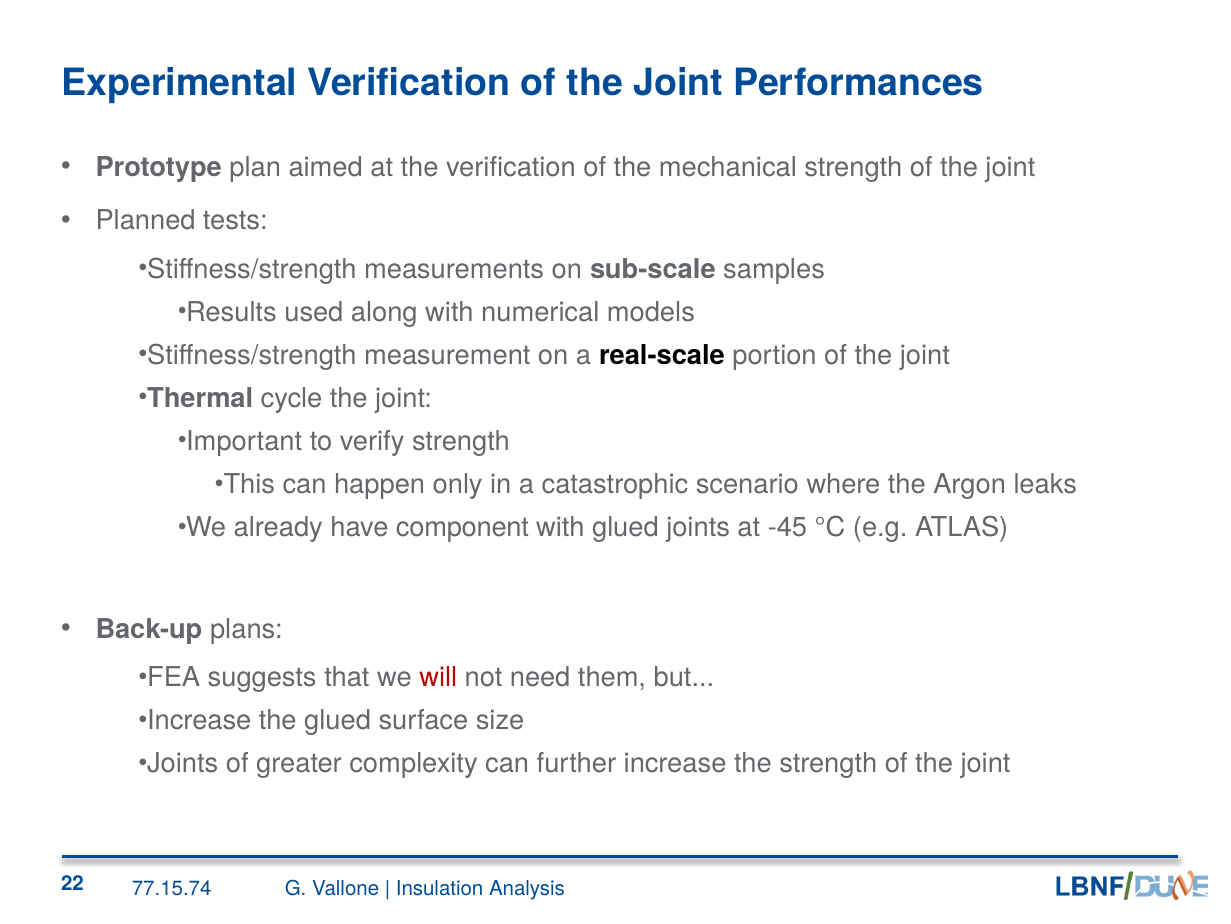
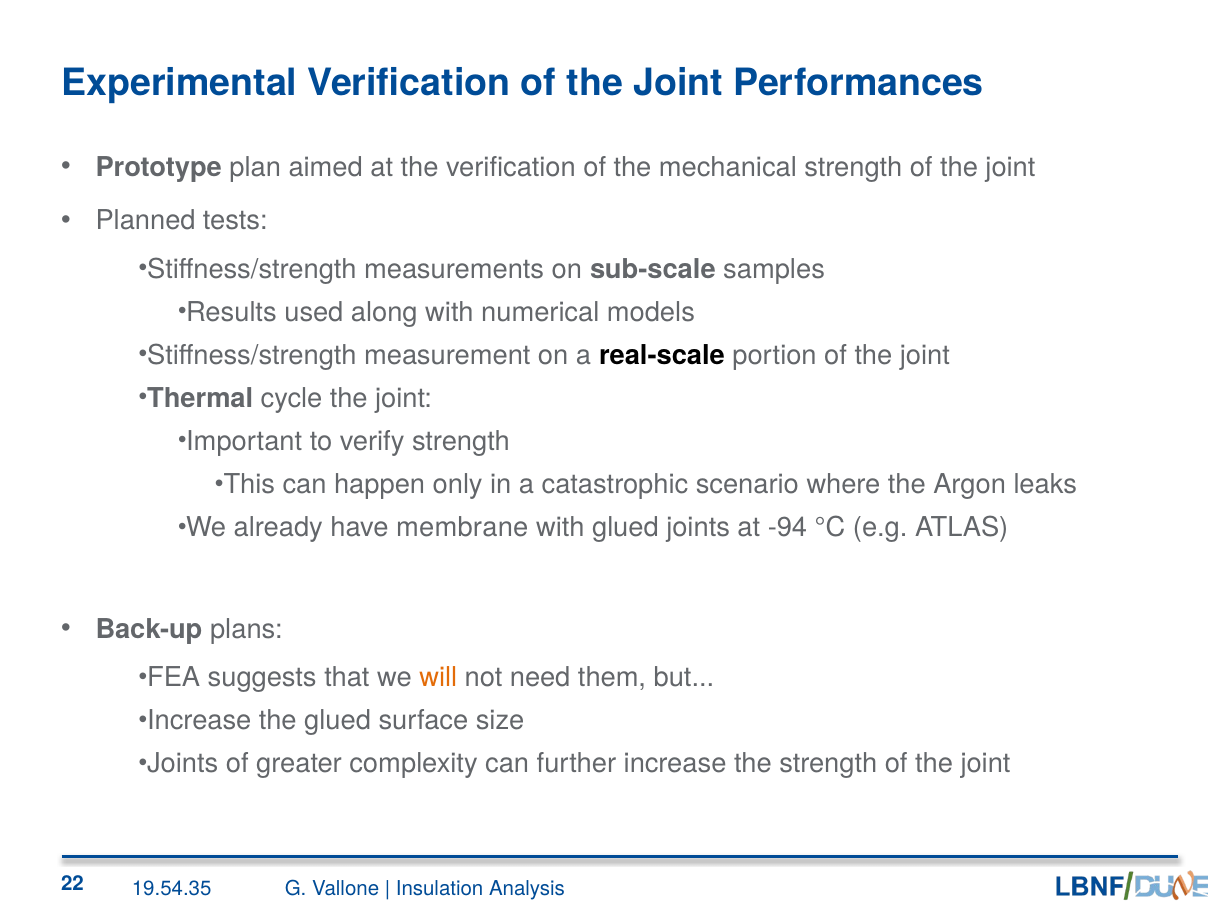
component: component -> membrane
-45: -45 -> -94
will colour: red -> orange
77.15.74: 77.15.74 -> 19.54.35
